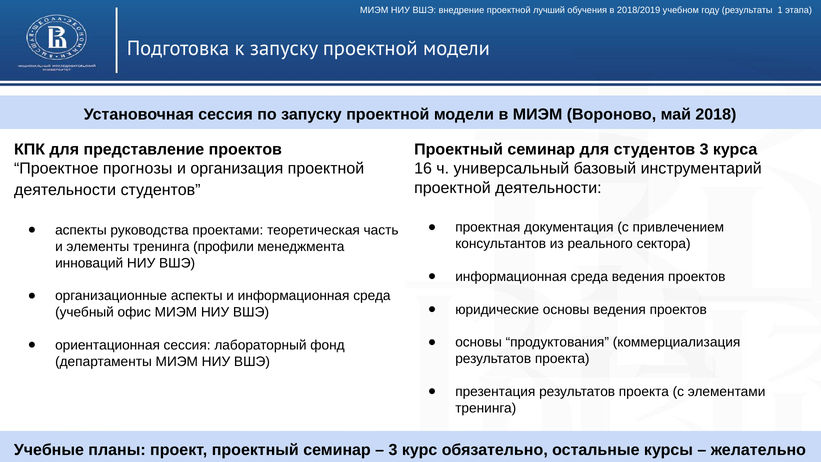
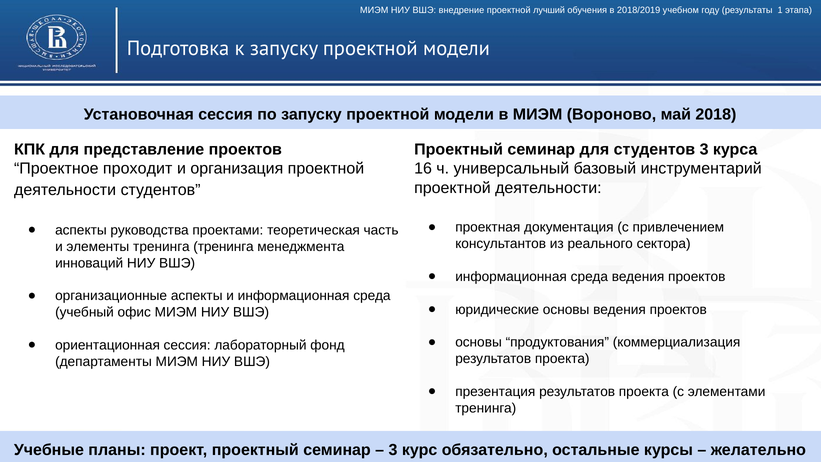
прогнозы: прогнозы -> проходит
тренинга профили: профили -> тренинга
